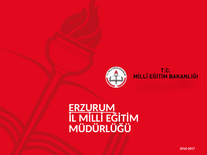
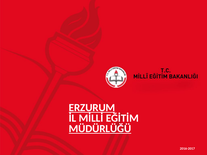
MÜDÜRLÜĞÜ underline: none -> present
